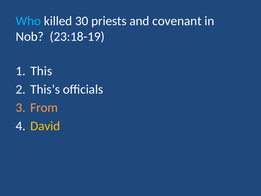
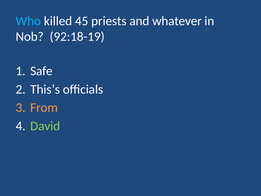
30: 30 -> 45
covenant: covenant -> whatever
23:18-19: 23:18-19 -> 92:18-19
This: This -> Safe
David colour: yellow -> light green
